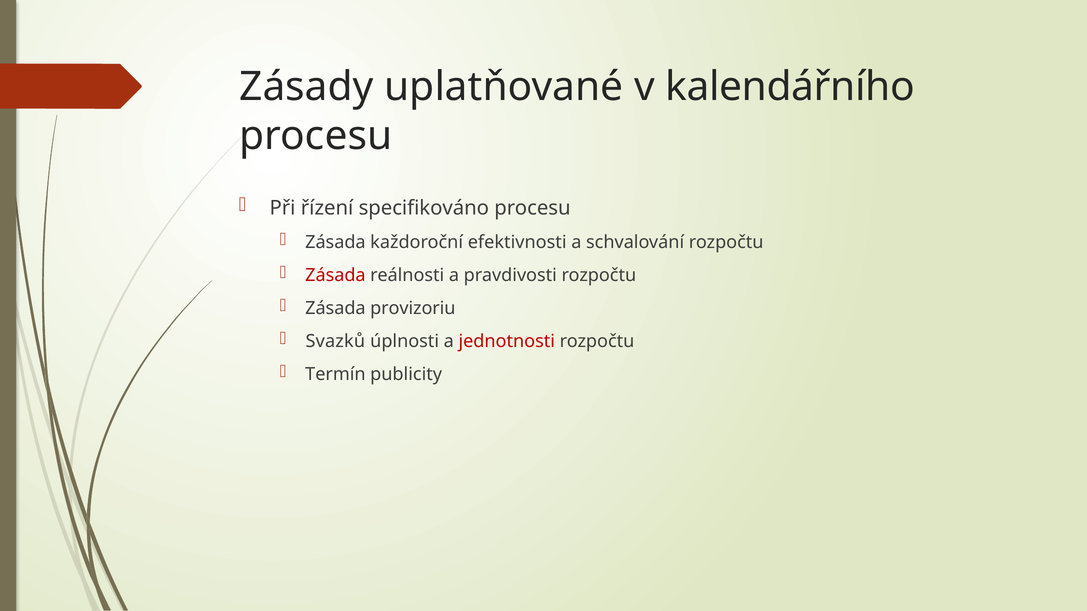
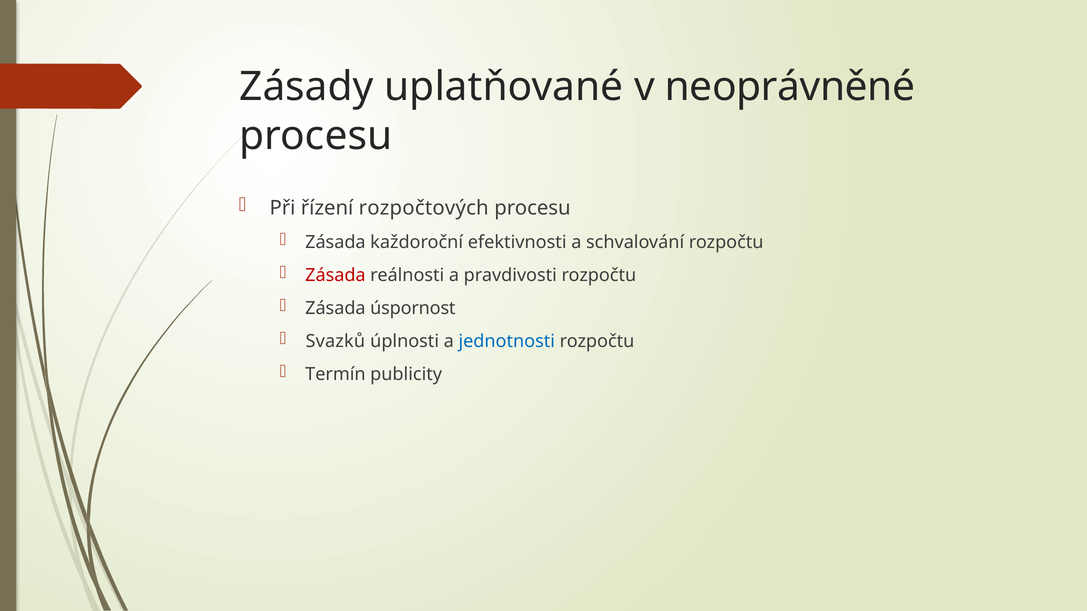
kalendářního: kalendářního -> neoprávněné
specifikováno: specifikováno -> rozpočtových
provizoriu: provizoriu -> úspornost
jednotnosti colour: red -> blue
